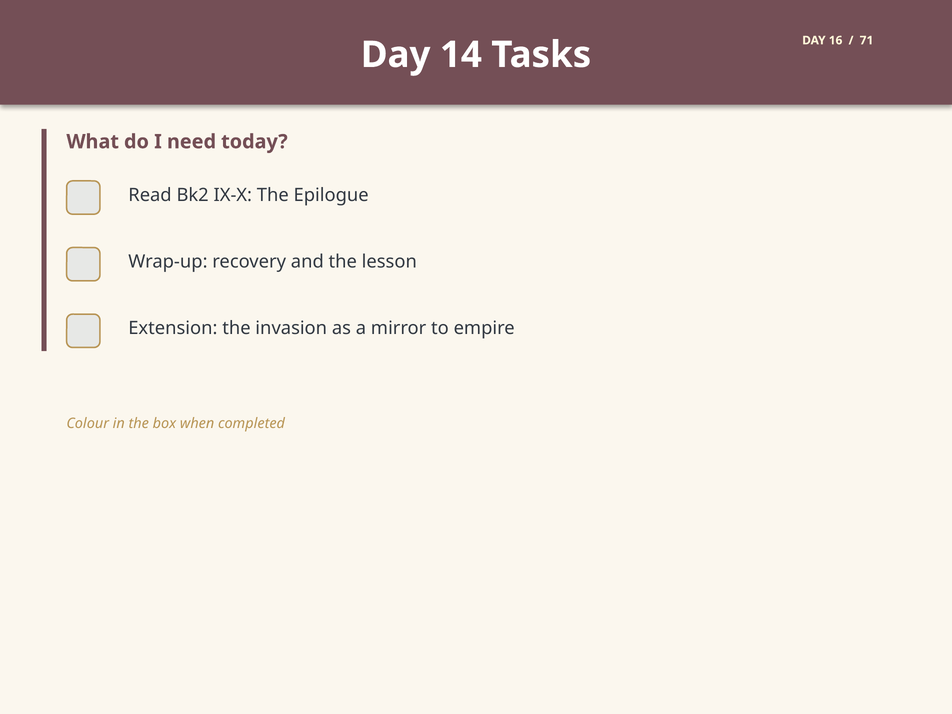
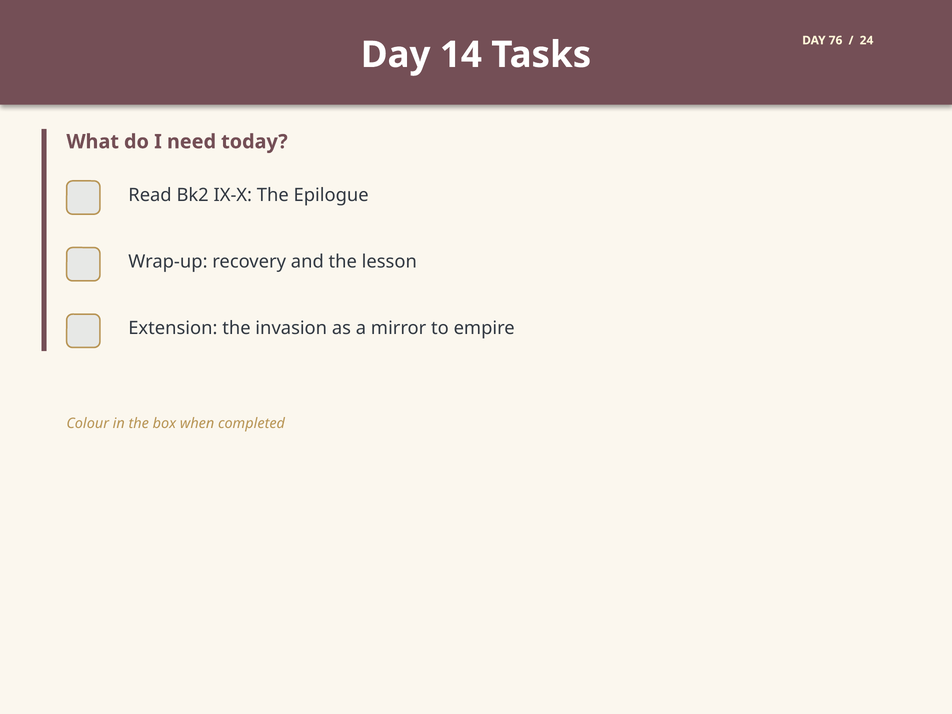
16: 16 -> 76
71: 71 -> 24
